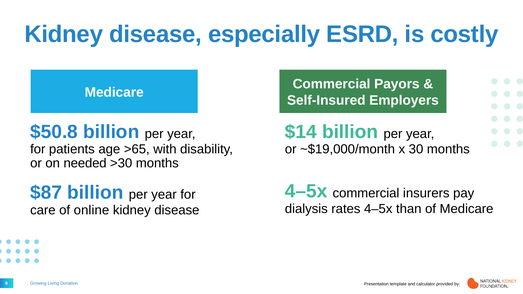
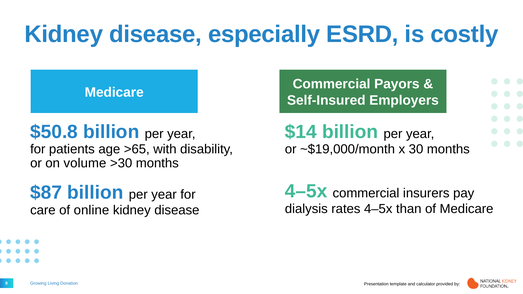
needed: needed -> volume
